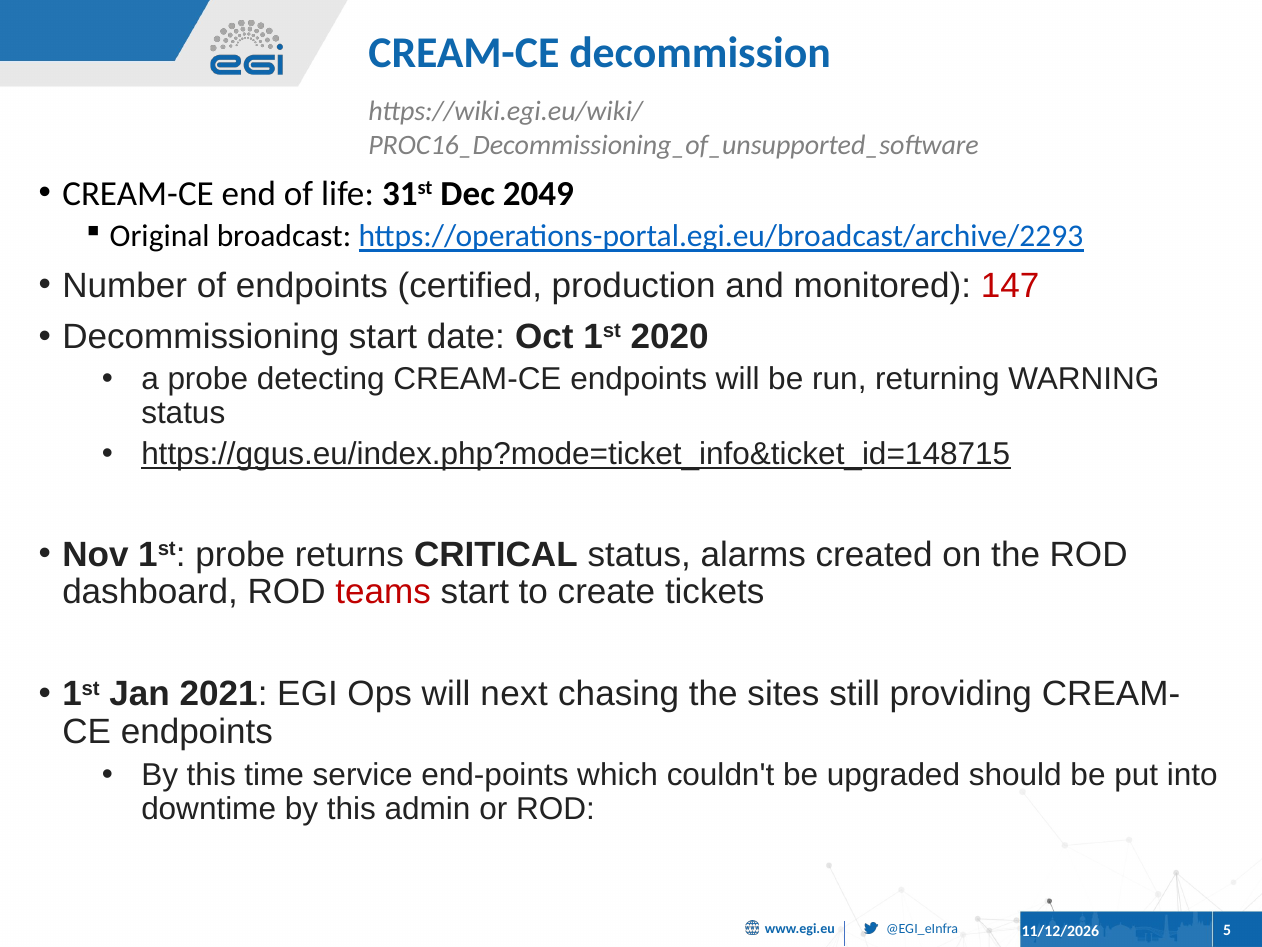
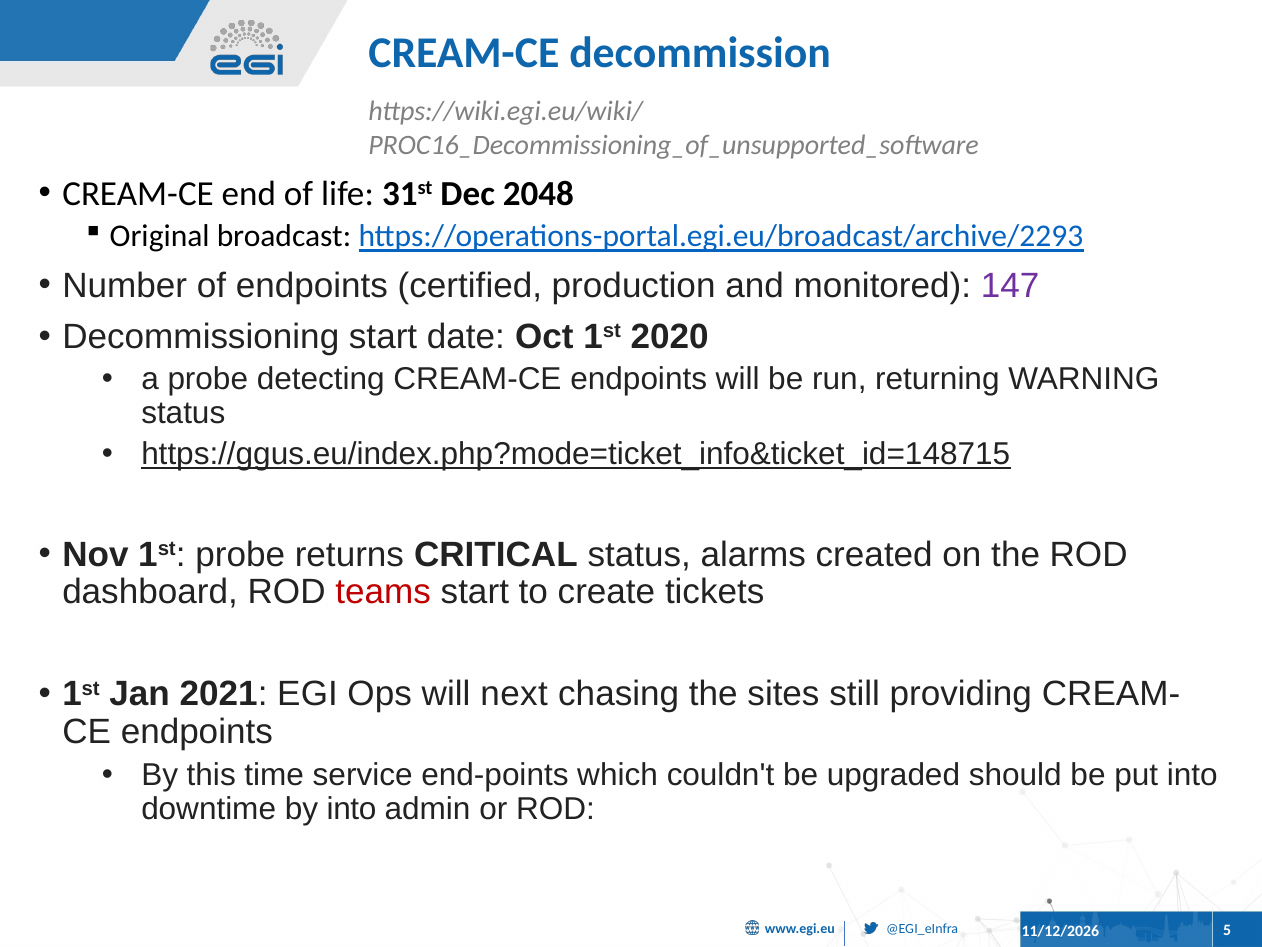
2049: 2049 -> 2048
147 colour: red -> purple
downtime by this: this -> into
